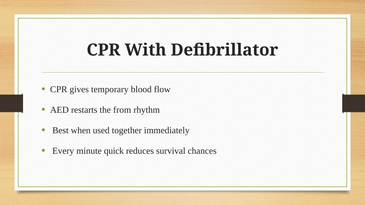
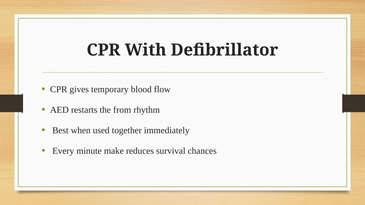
quick: quick -> make
